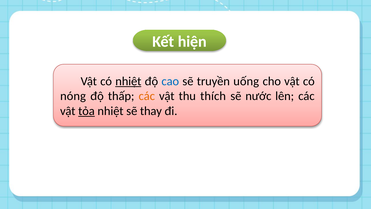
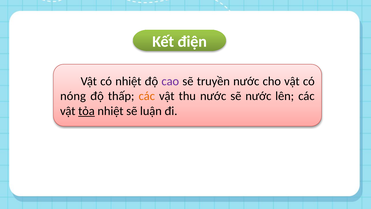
hiện: hiện -> điện
nhiệt at (128, 81) underline: present -> none
cao colour: blue -> purple
truyền uống: uống -> nước
thu thích: thích -> nước
thay: thay -> luận
